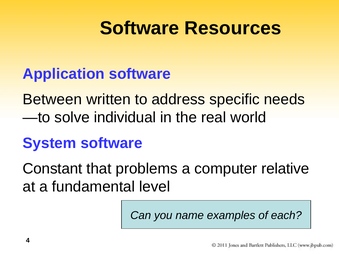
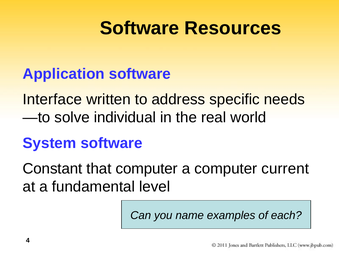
Between: Between -> Interface
that problems: problems -> computer
relative: relative -> current
